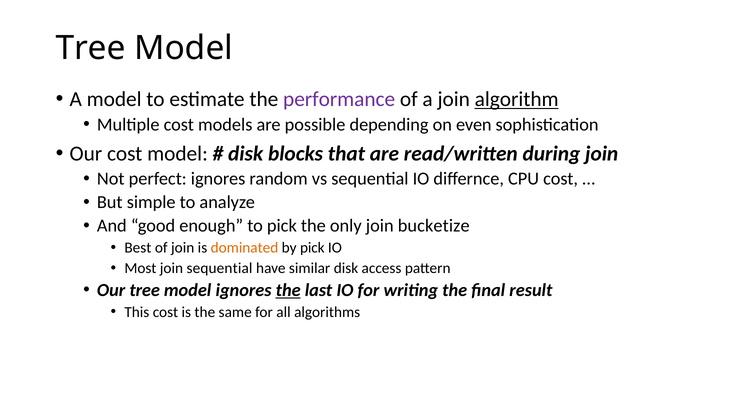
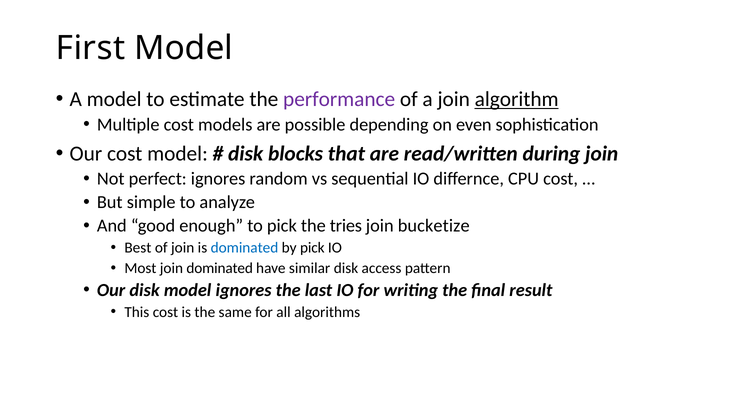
Tree at (91, 48): Tree -> First
only: only -> tries
dominated at (244, 248) colour: orange -> blue
join sequential: sequential -> dominated
Our tree: tree -> disk
the at (288, 290) underline: present -> none
